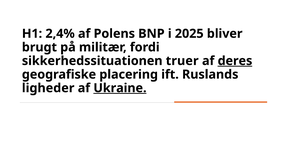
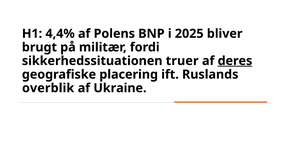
2,4%: 2,4% -> 4,4%
ligheder: ligheder -> overblik
Ukraine underline: present -> none
